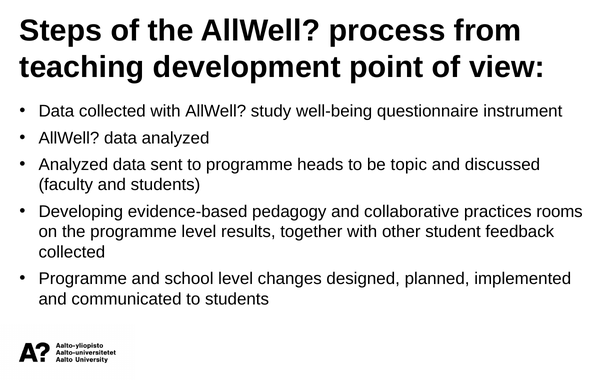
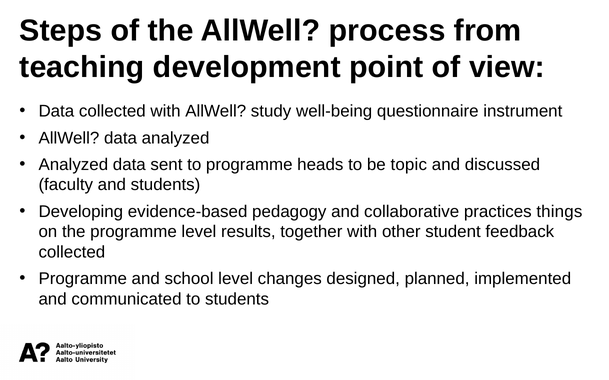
rooms: rooms -> things
